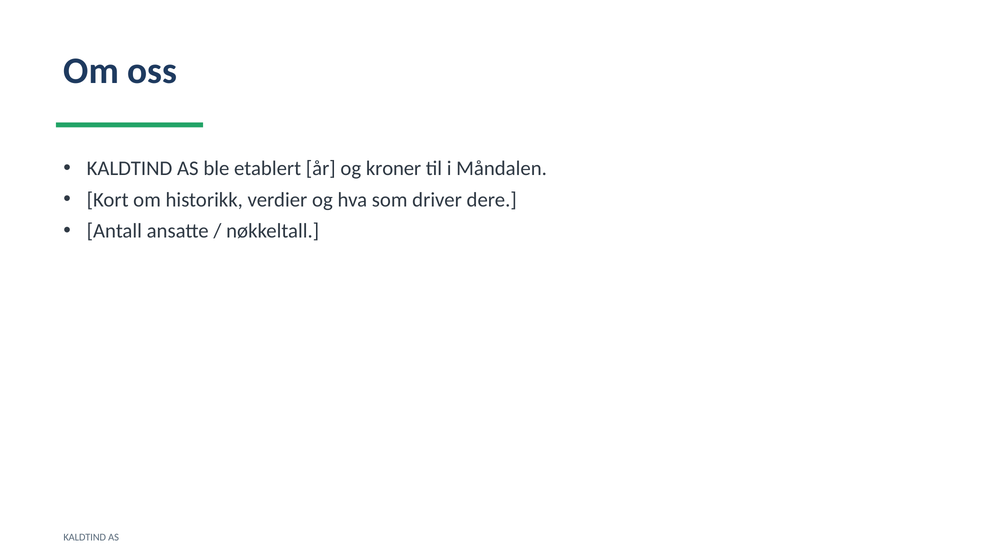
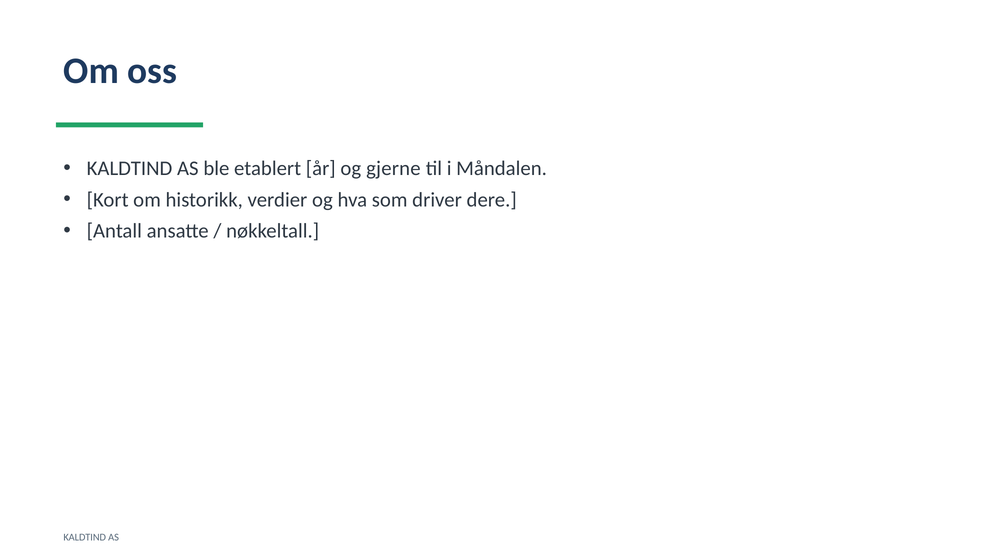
kroner: kroner -> gjerne
